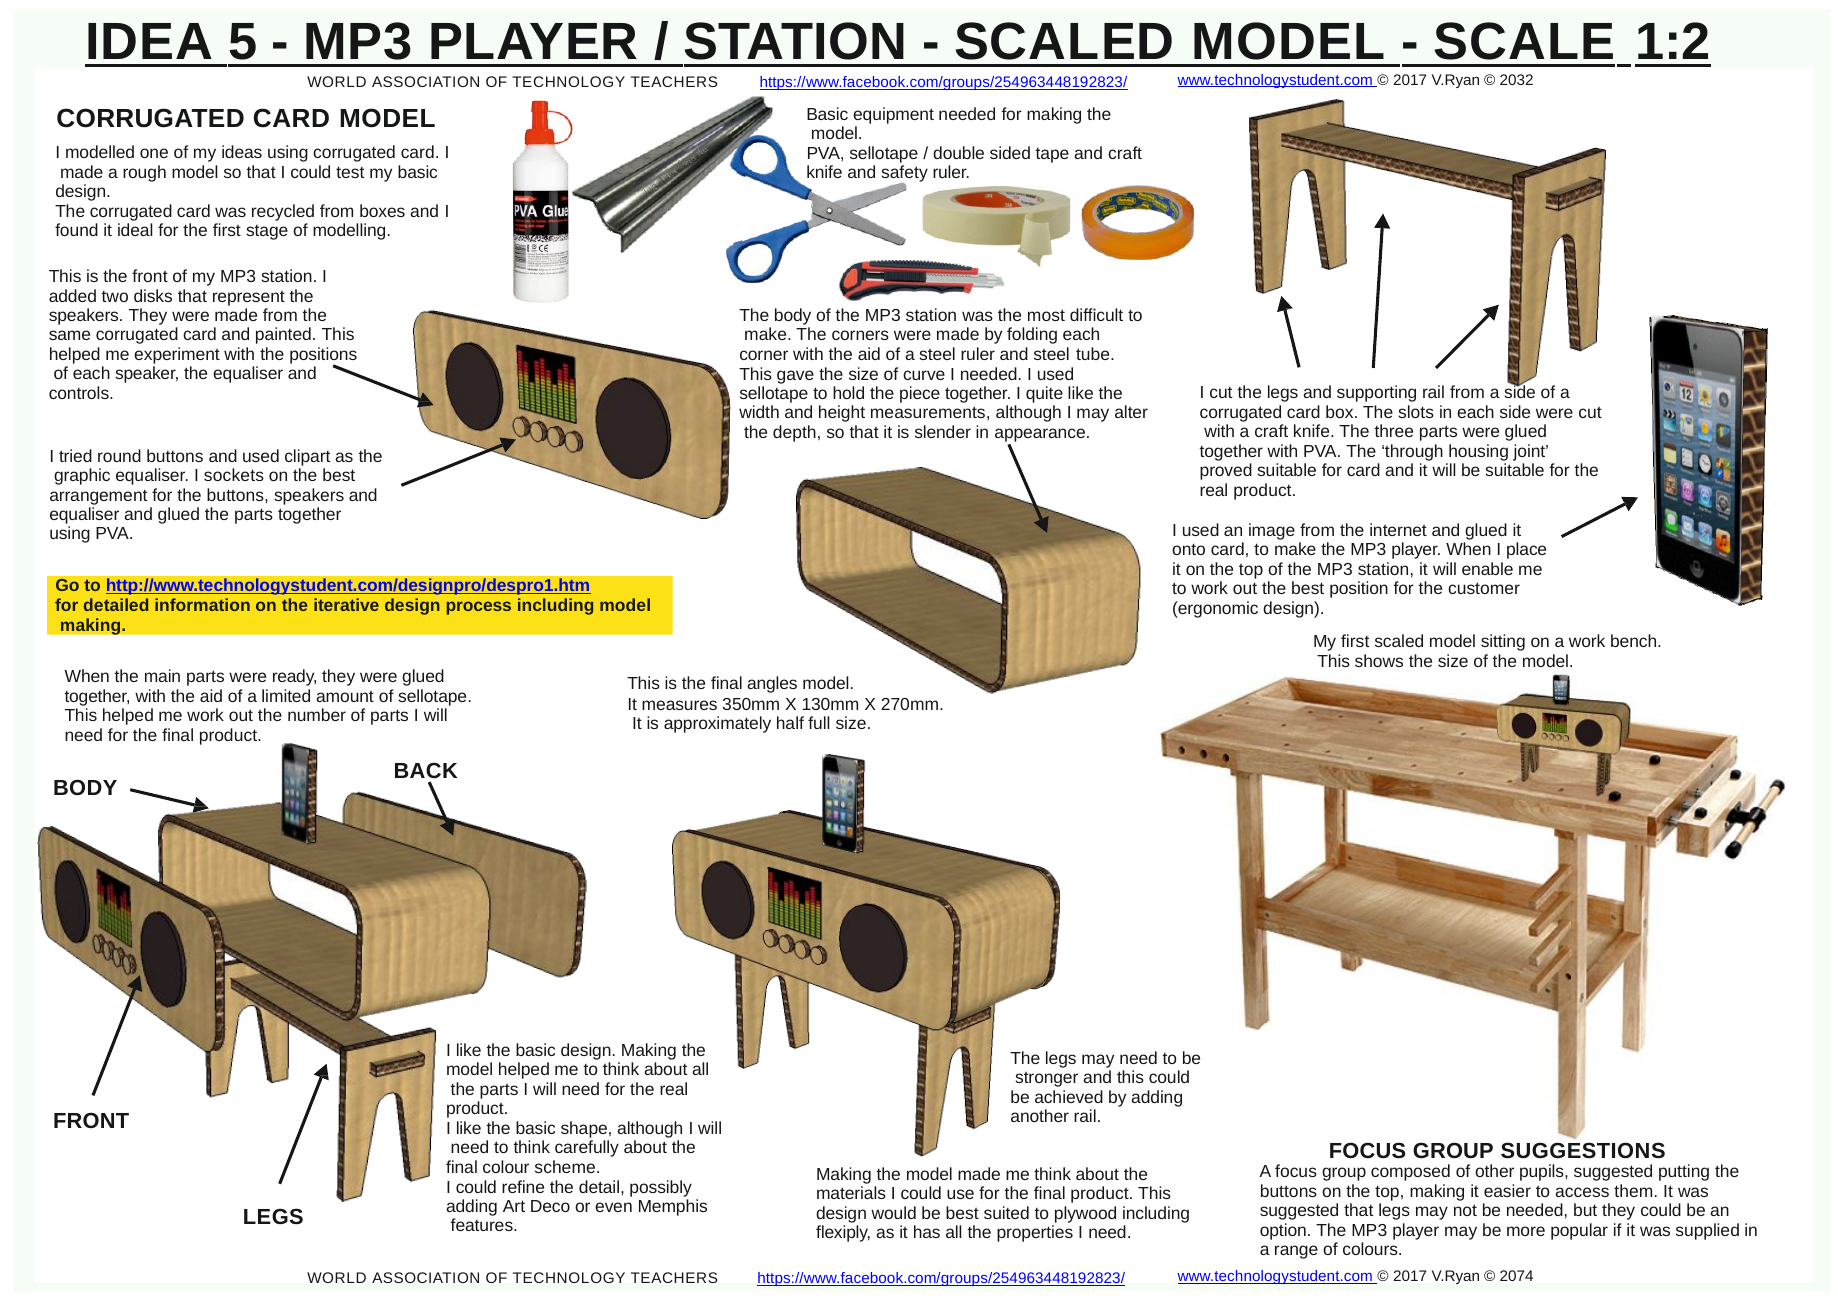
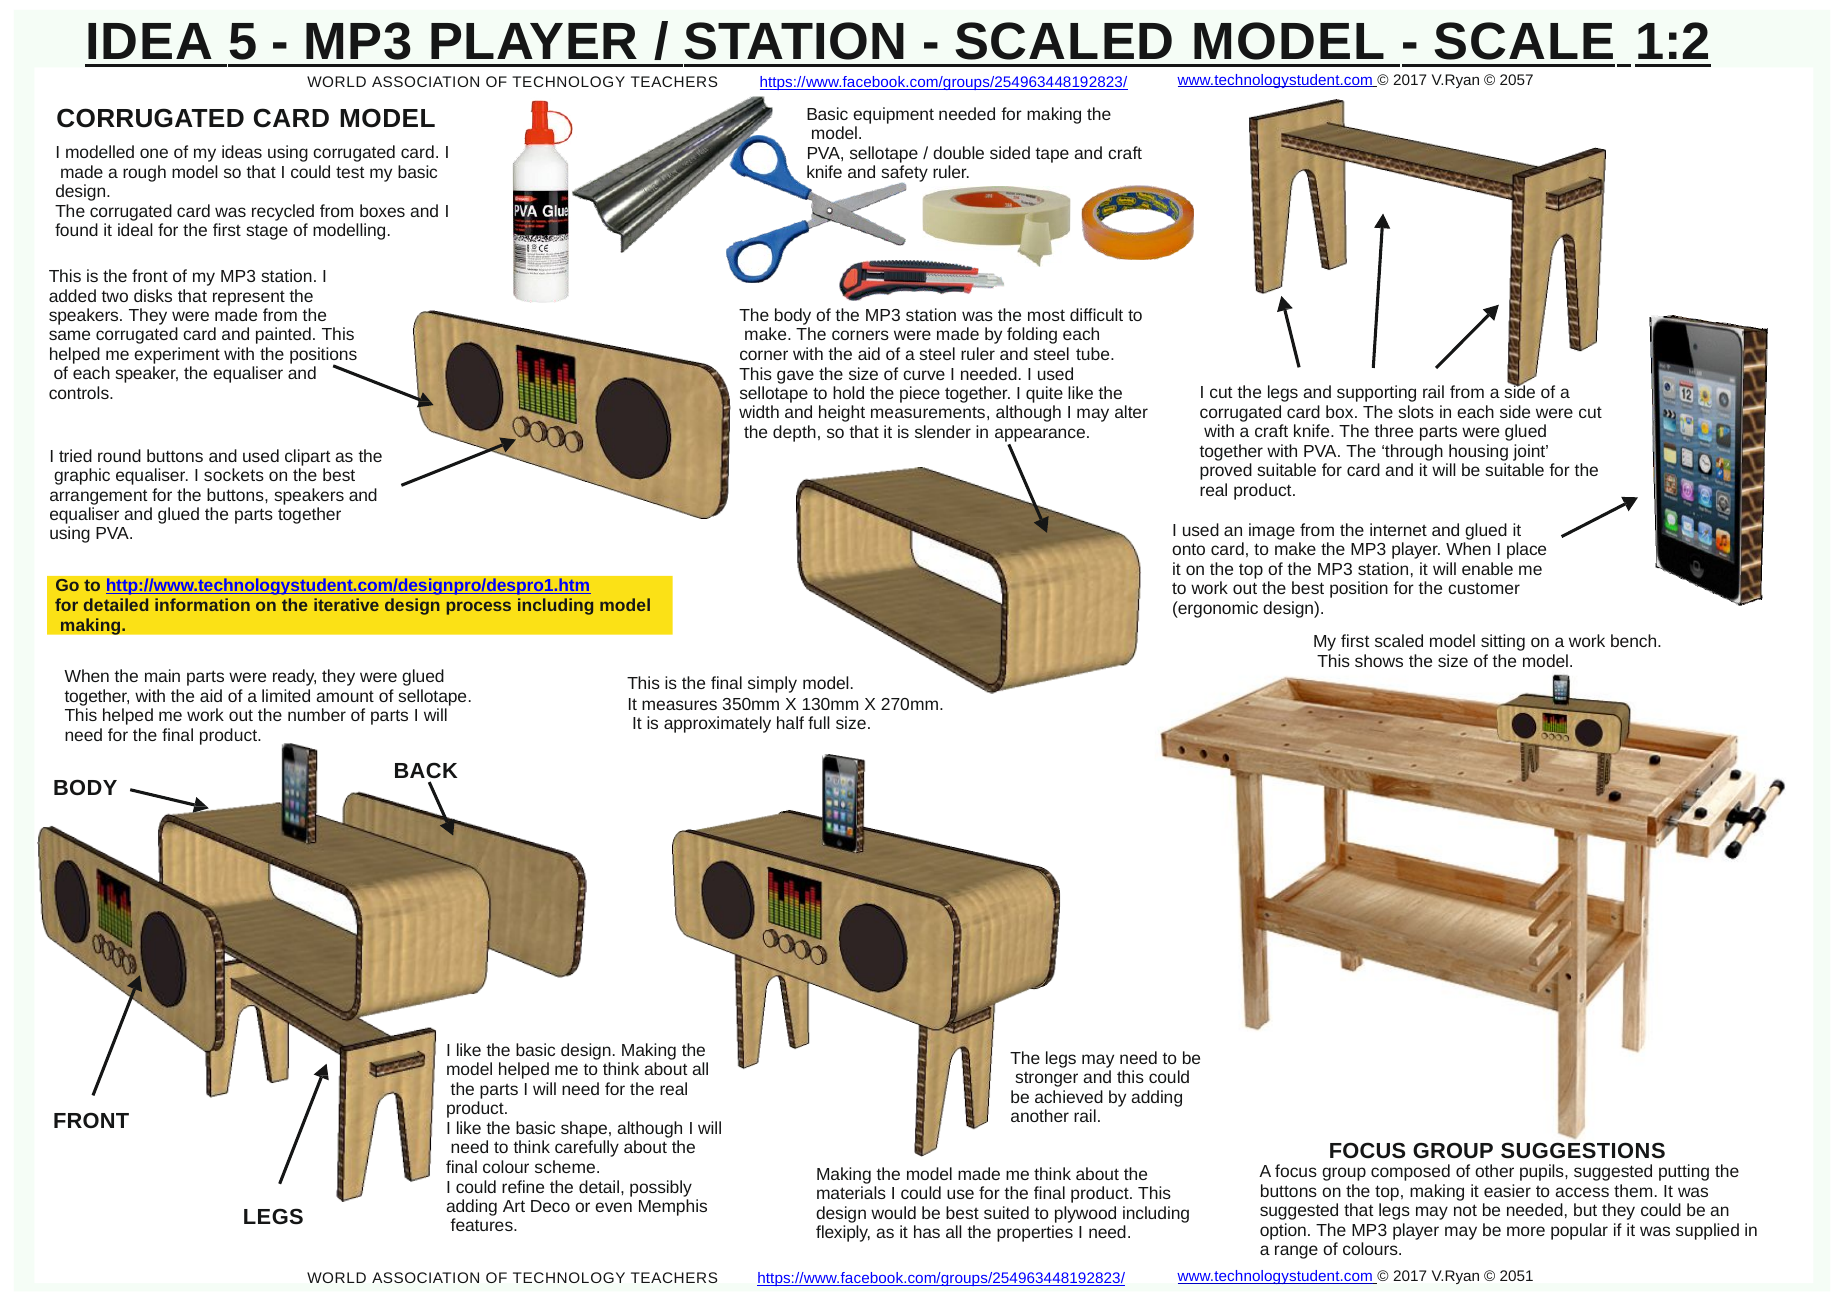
2032: 2032 -> 2057
angles: angles -> simply
2074: 2074 -> 2051
